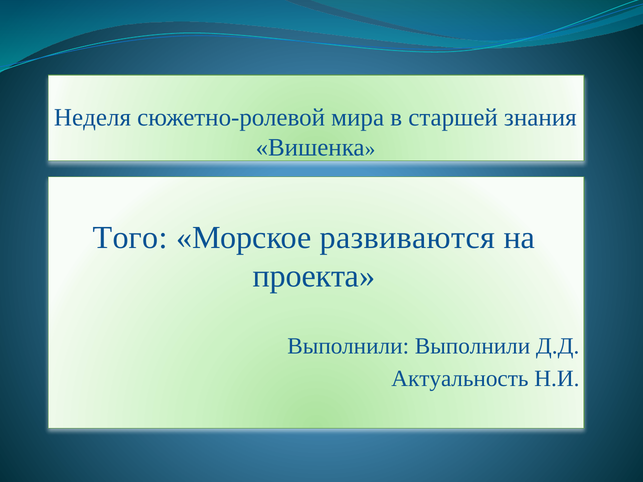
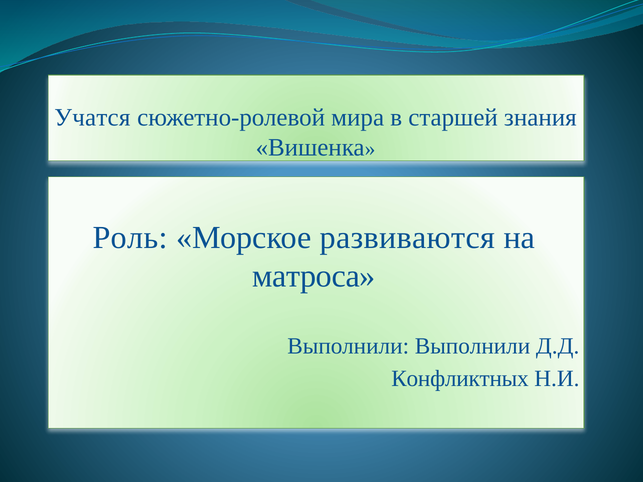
Неделя: Неделя -> Учатся
Того: Того -> Роль
проекта: проекта -> матроса
Актуальность: Актуальность -> Конфликтных
